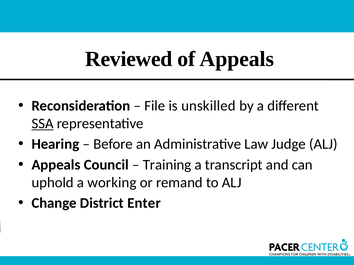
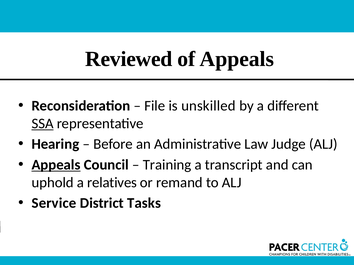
Appeals at (56, 165) underline: none -> present
working: working -> relatives
Change: Change -> Service
Enter: Enter -> Tasks
